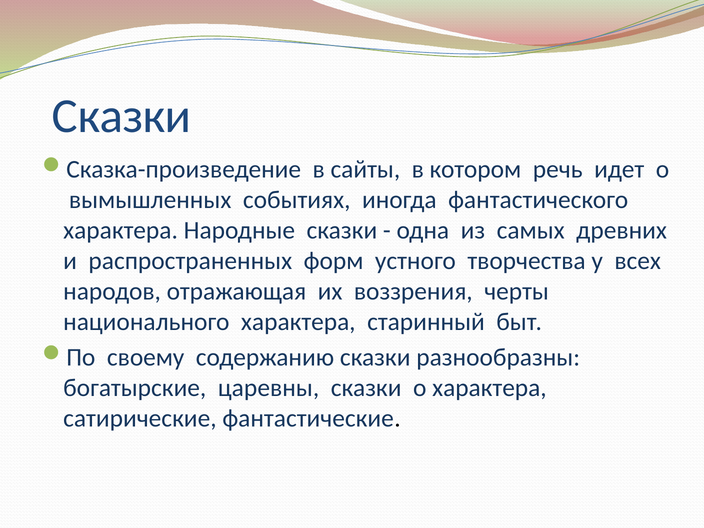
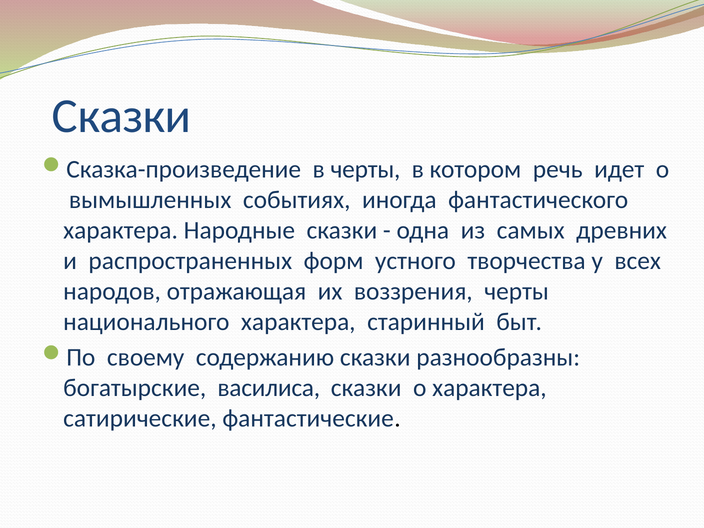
в сайты: сайты -> черты
царевны: царевны -> василиса
